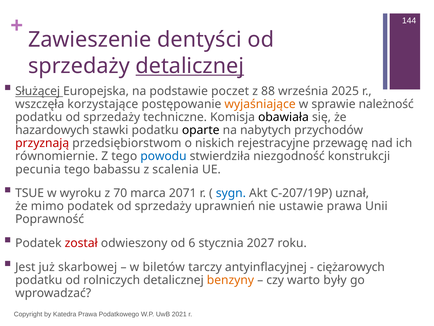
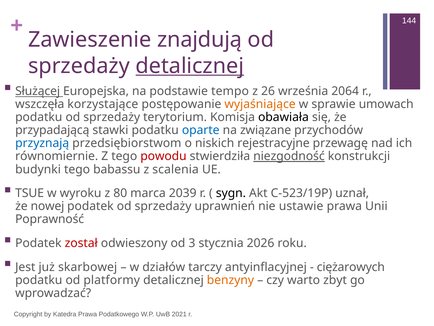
dentyści: dentyści -> znajdują
poczet: poczet -> tempo
88: 88 -> 26
2025: 2025 -> 2064
należność: należność -> umowach
techniczne: techniczne -> terytorium
hazardowych: hazardowych -> przypadającą
oparte colour: black -> blue
nabytych: nabytych -> związane
przyznają colour: red -> blue
powodu colour: blue -> red
niezgodność underline: none -> present
pecunia: pecunia -> budynki
70: 70 -> 80
2071: 2071 -> 2039
sygn colour: blue -> black
C-207/19P: C-207/19P -> C-523/19P
mimo: mimo -> nowej
6: 6 -> 3
2027: 2027 -> 2026
biletów: biletów -> działów
rolniczych: rolniczych -> platformy
były: były -> zbyt
